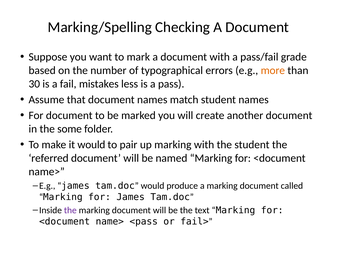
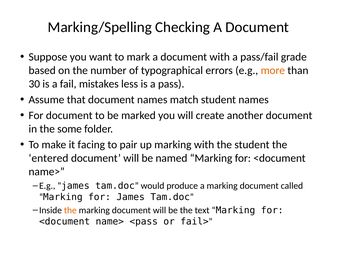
it would: would -> facing
referred: referred -> entered
the at (70, 210) colour: purple -> orange
